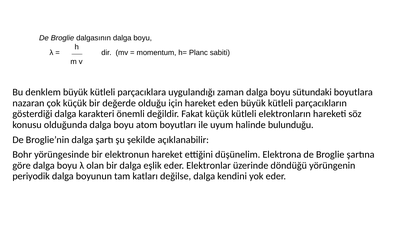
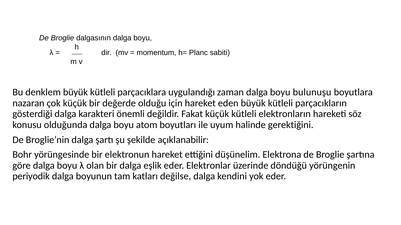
sütundaki: sütundaki -> bulunuşu
bulunduğu: bulunduğu -> gerektiğini
